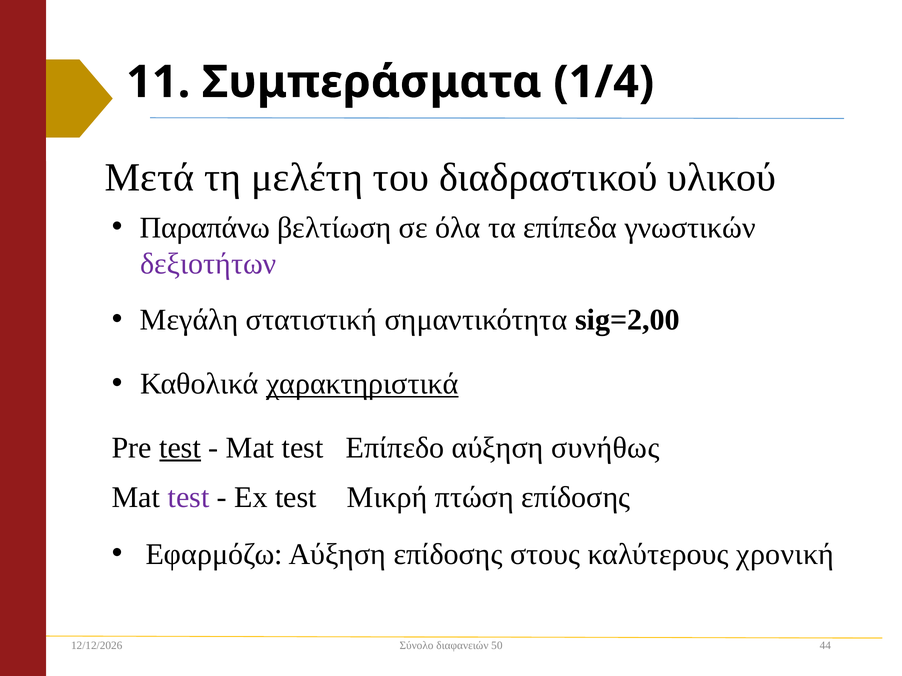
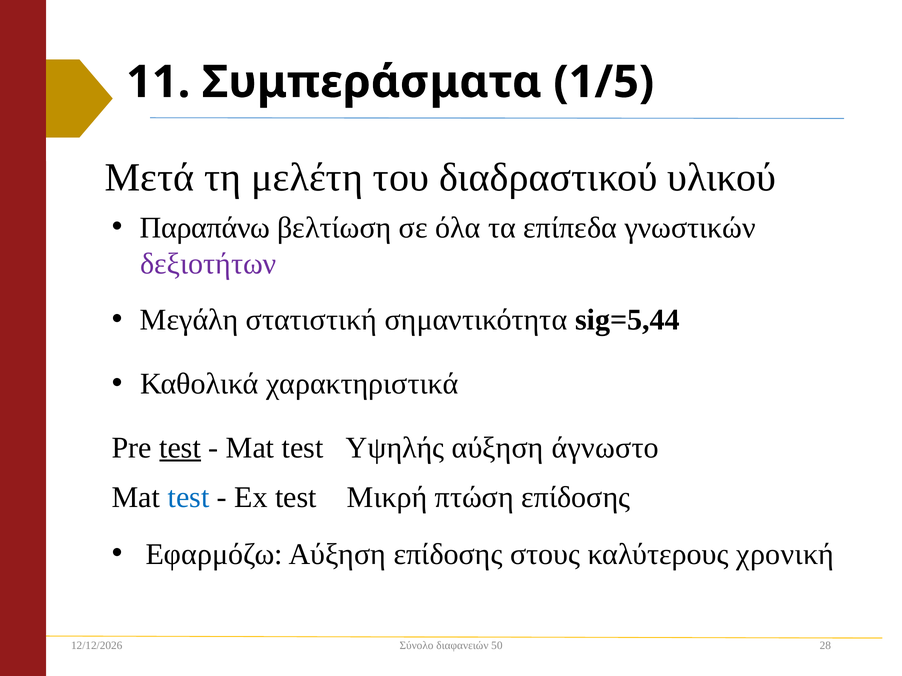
1/4: 1/4 -> 1/5
sig=2,00: sig=2,00 -> sig=5,44
χαρακτηριστικά underline: present -> none
Επίπεδο: Επίπεδο -> Υψηλής
συνήθως: συνήθως -> άγνωστο
test at (189, 498) colour: purple -> blue
44: 44 -> 28
